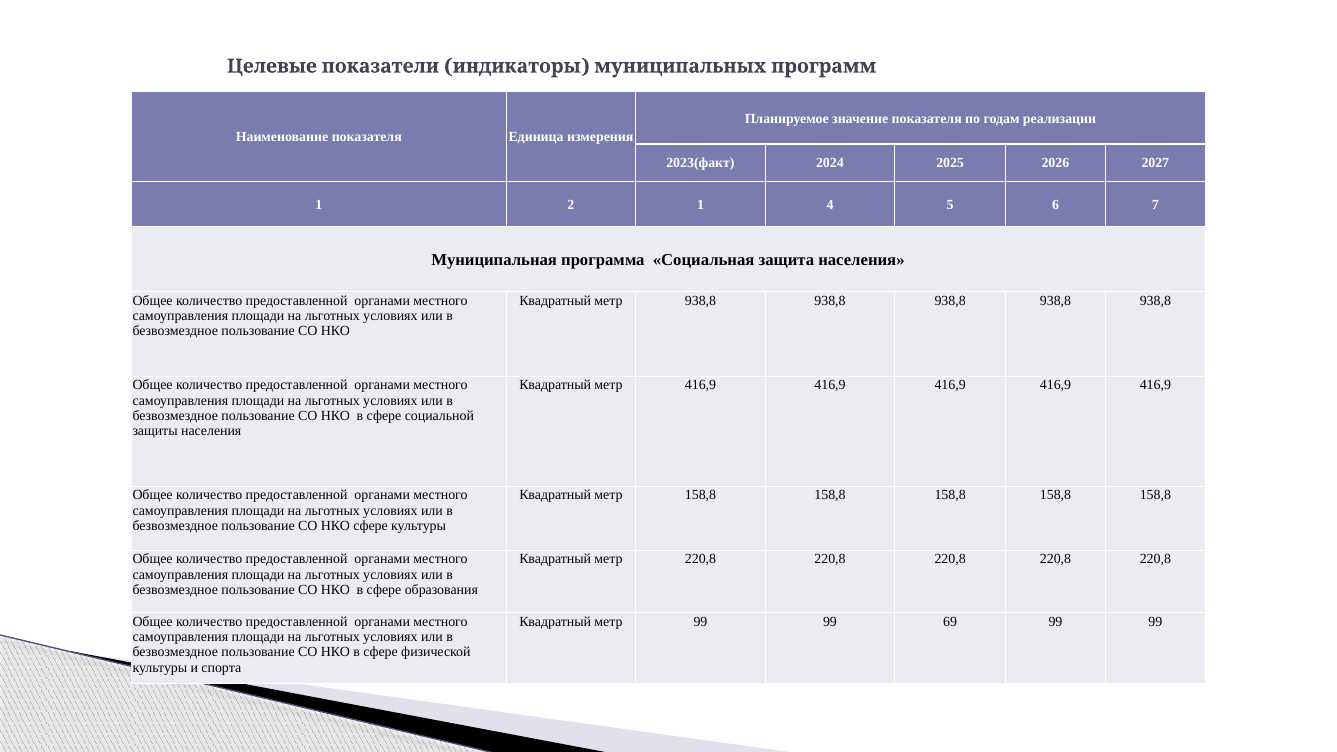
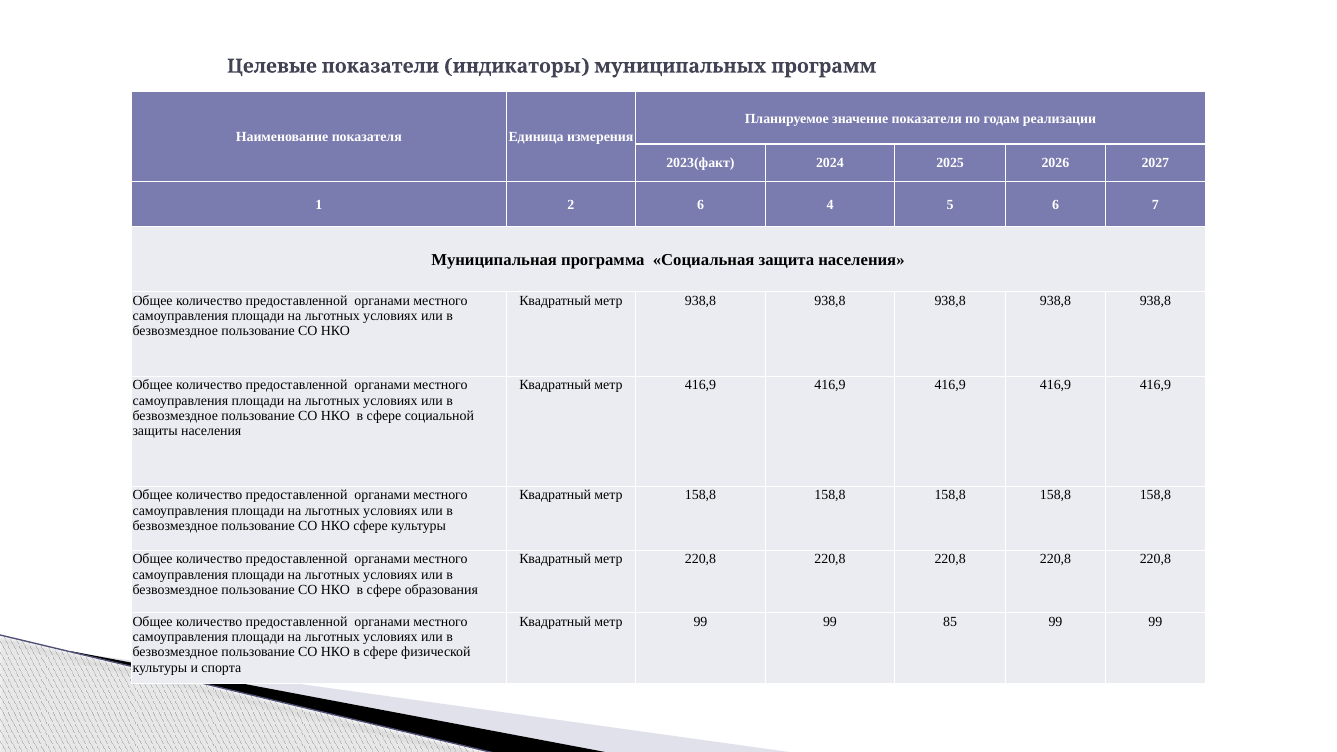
2 1: 1 -> 6
69: 69 -> 85
